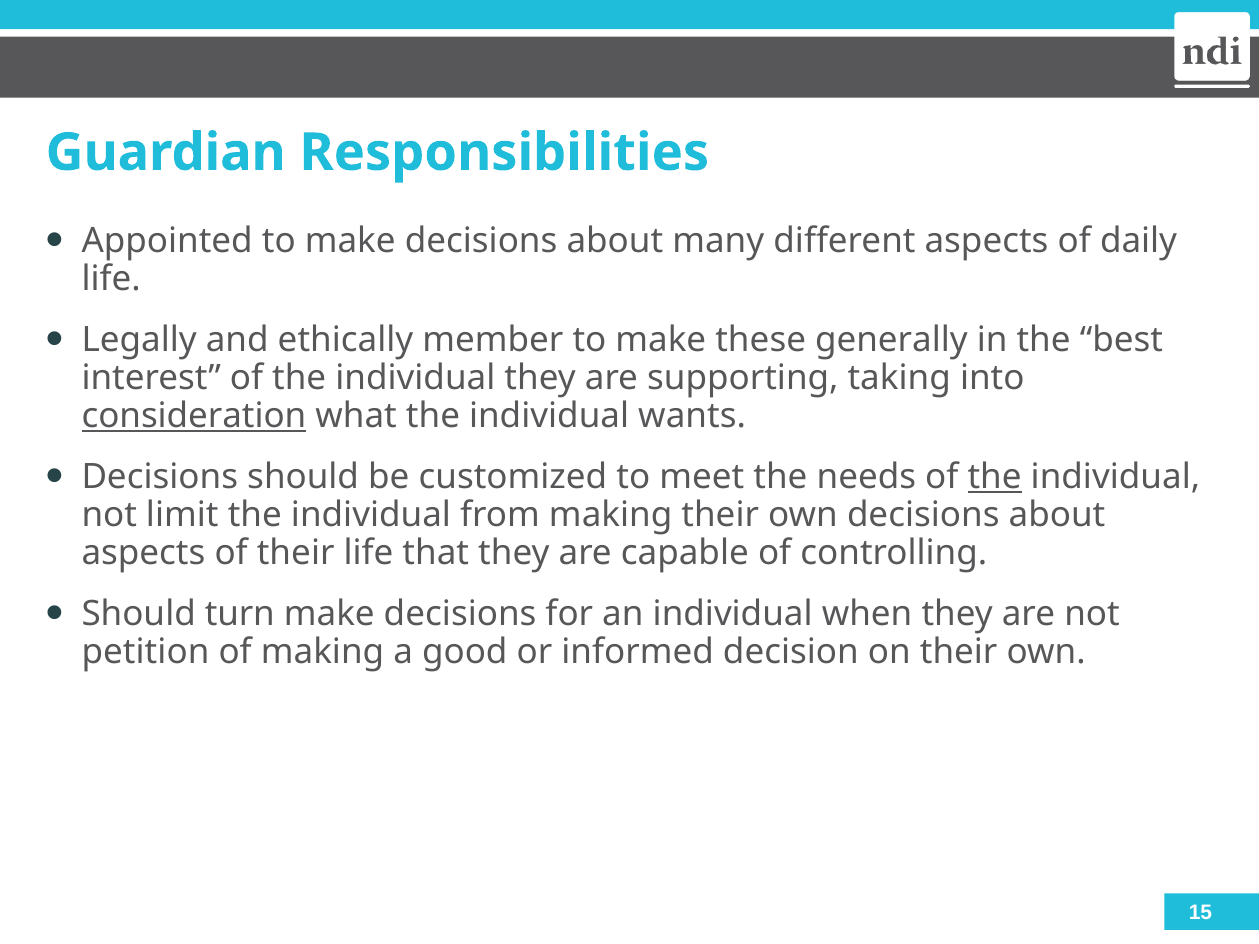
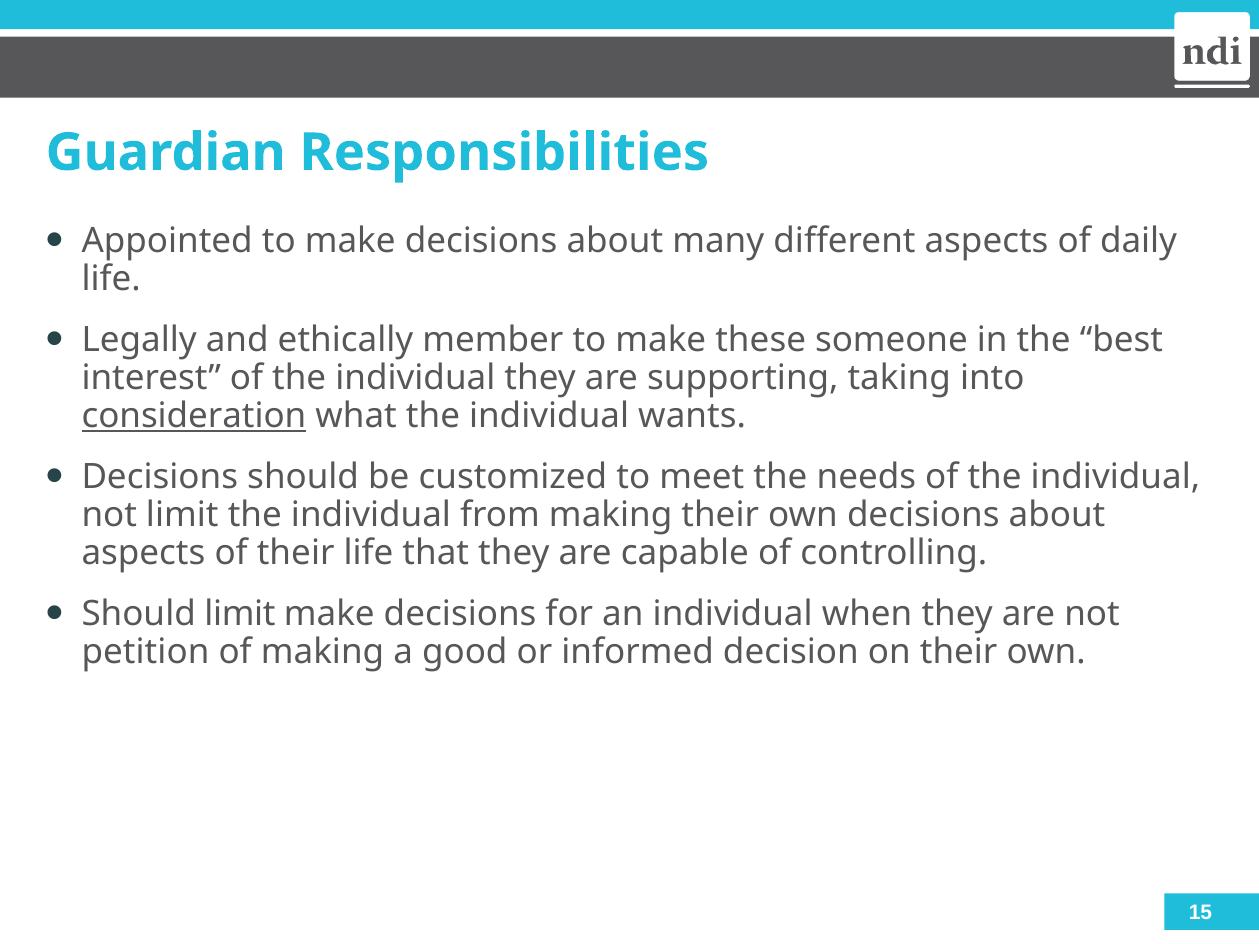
generally: generally -> someone
the at (995, 477) underline: present -> none
Should turn: turn -> limit
